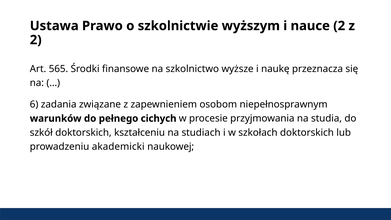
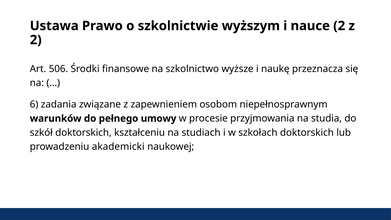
565: 565 -> 506
cichych: cichych -> umowy
